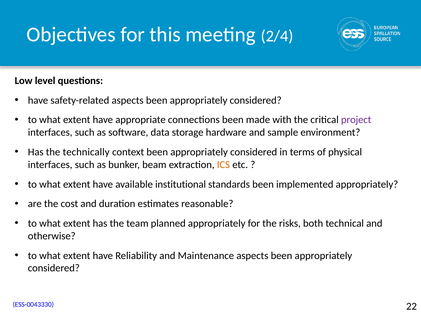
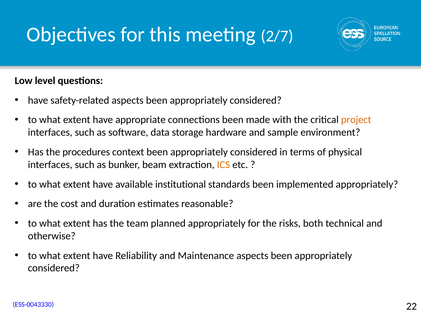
2/4: 2/4 -> 2/7
project colour: purple -> orange
technically: technically -> procedures
